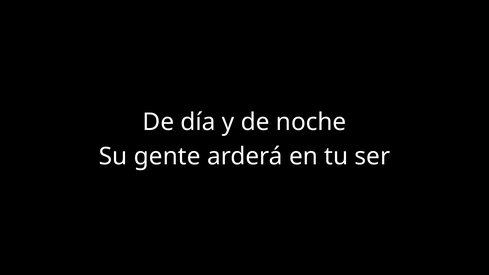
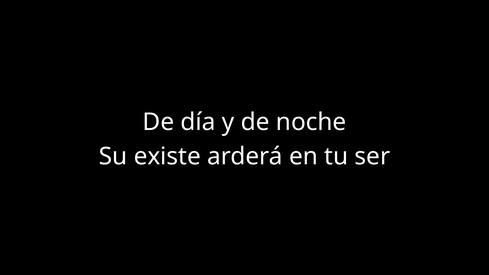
gente: gente -> existe
